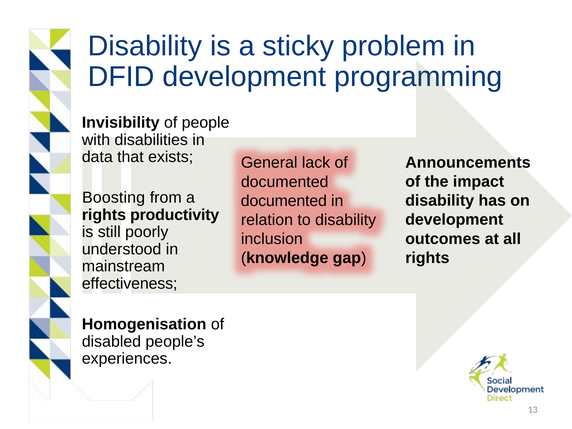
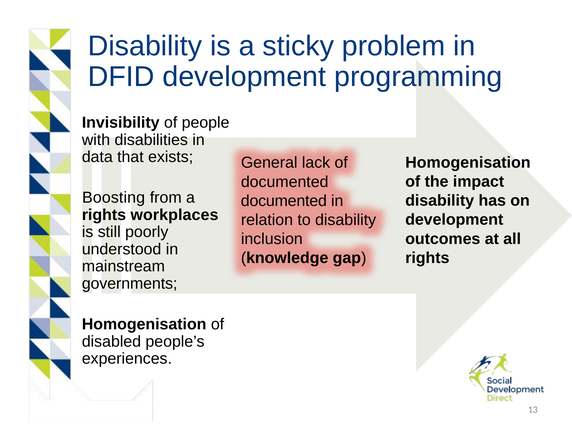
Announcements at (468, 162): Announcements -> Homogenisation
productivity: productivity -> workplaces
effectiveness: effectiveness -> governments
